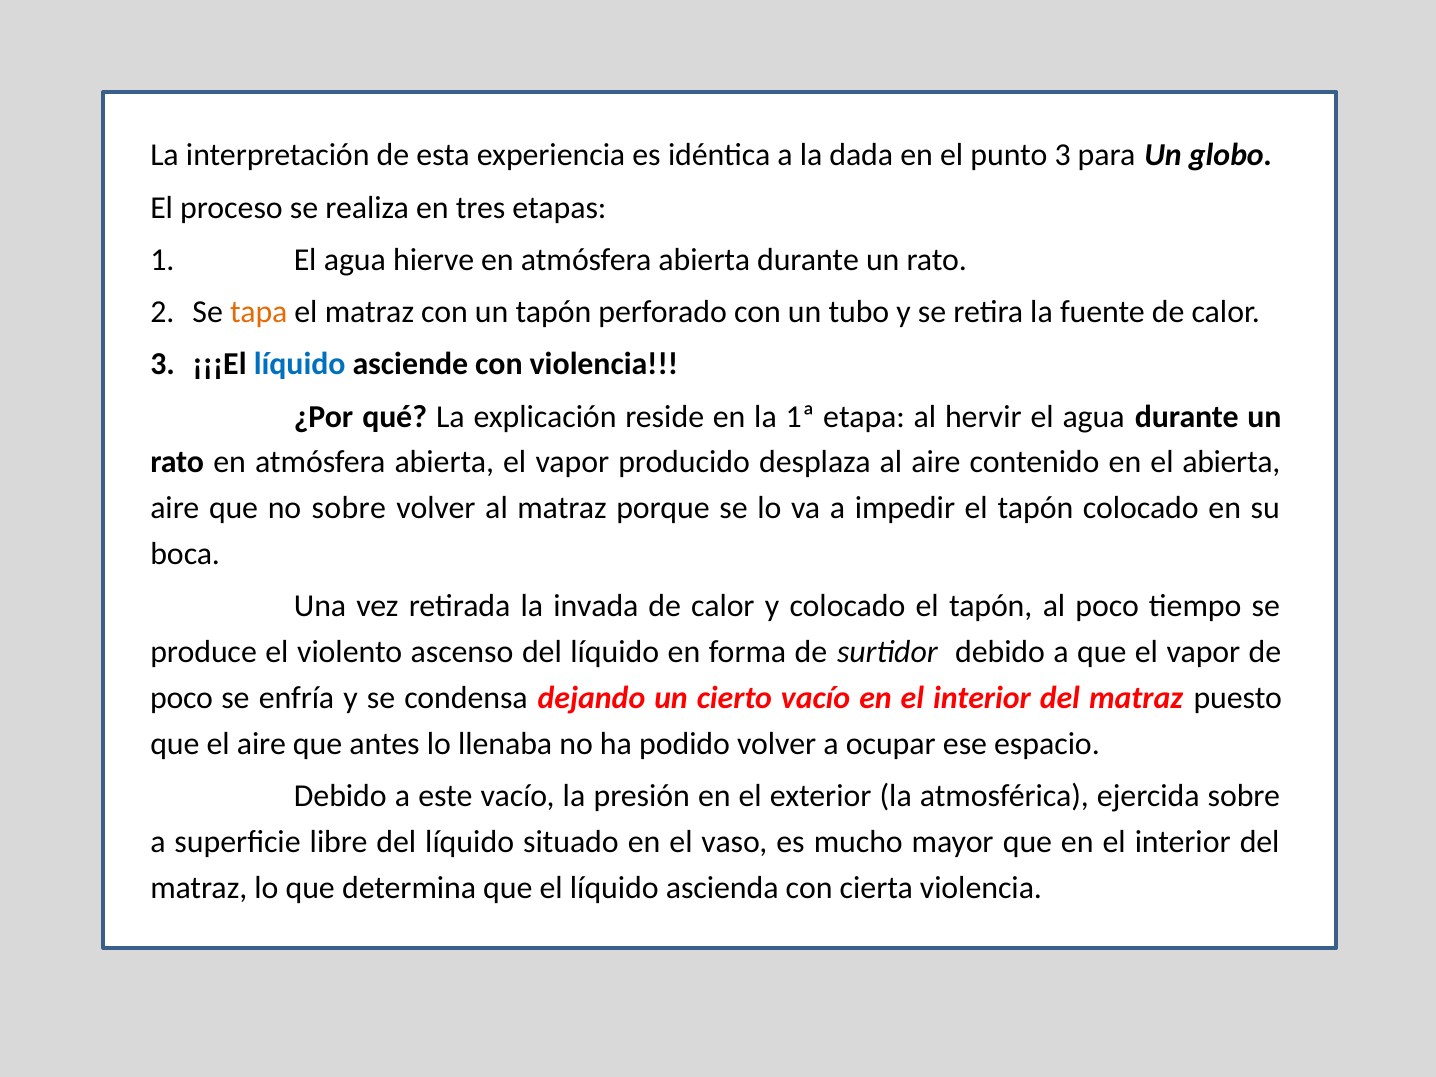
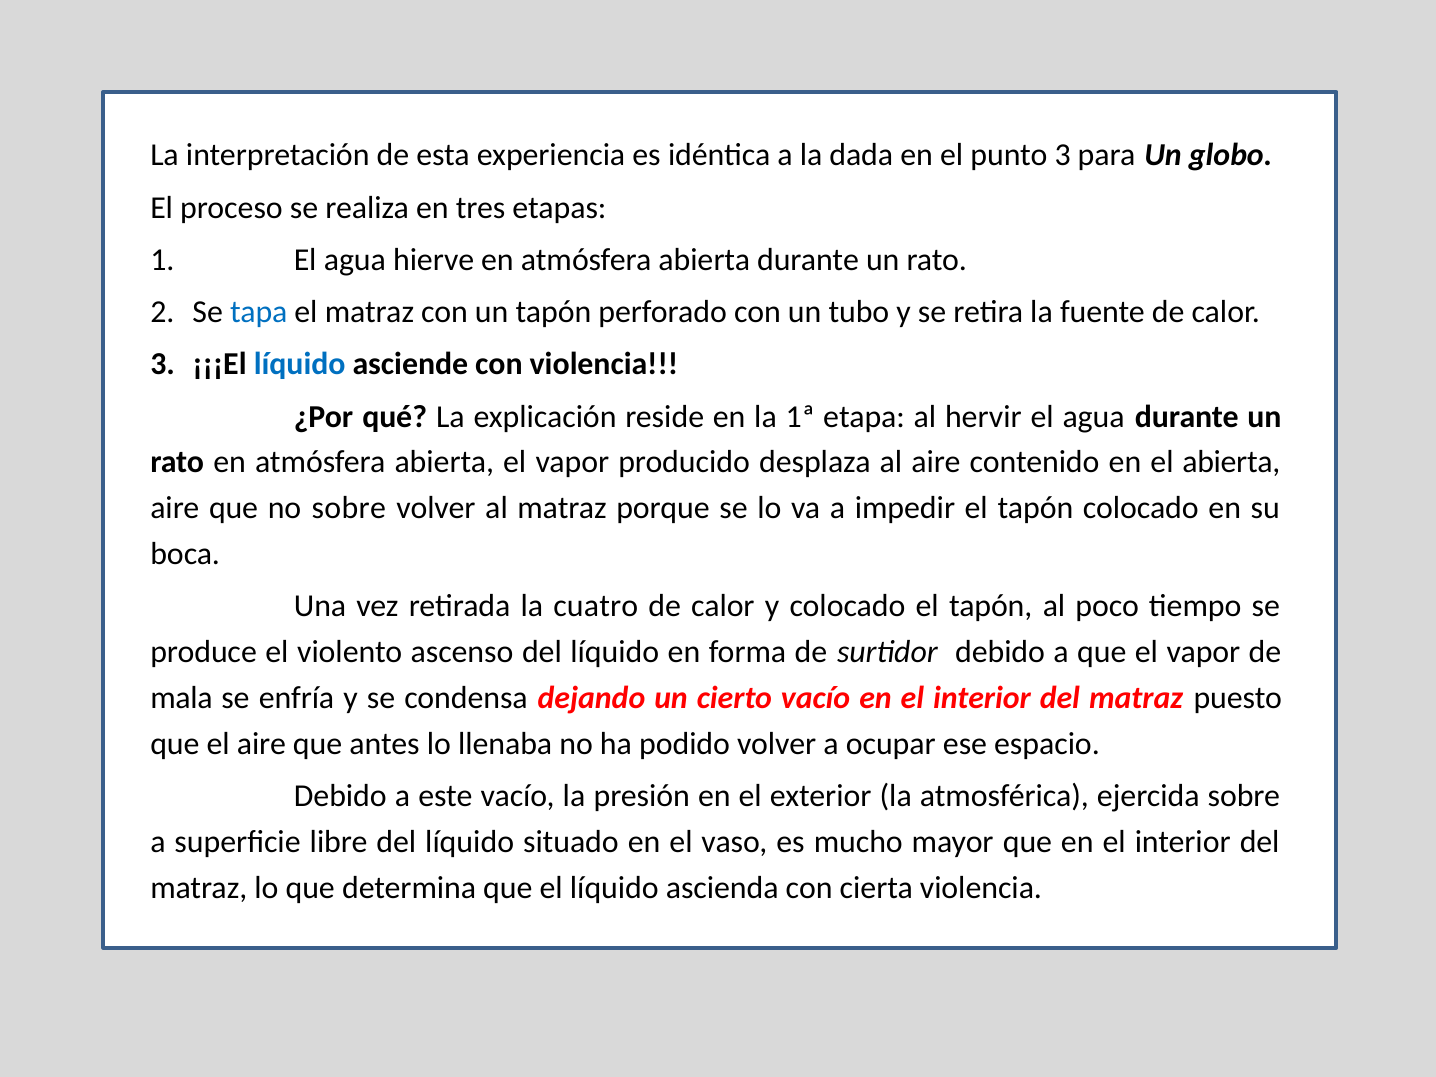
tapa colour: orange -> blue
invada: invada -> cuatro
poco at (182, 698): poco -> mala
